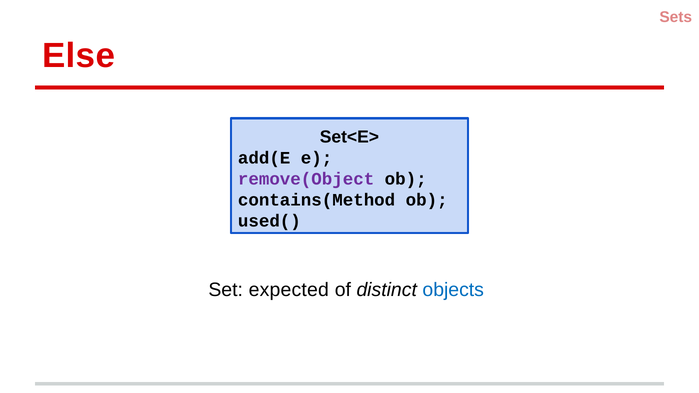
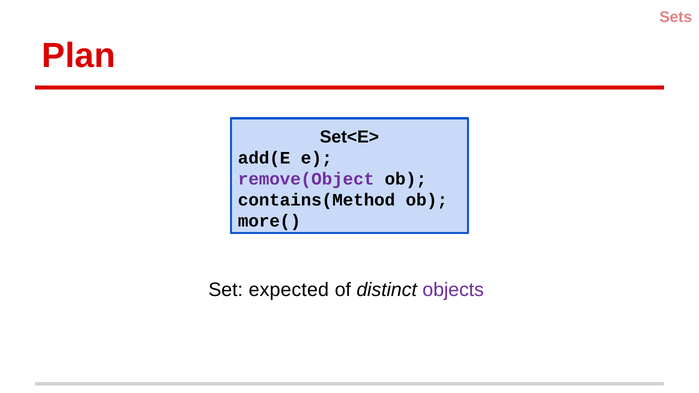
Else: Else -> Plan
used(: used( -> more(
objects colour: blue -> purple
